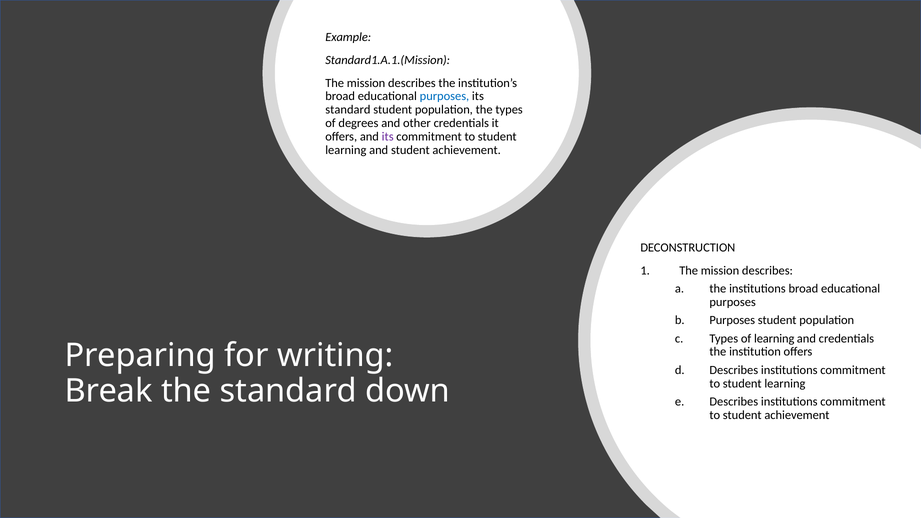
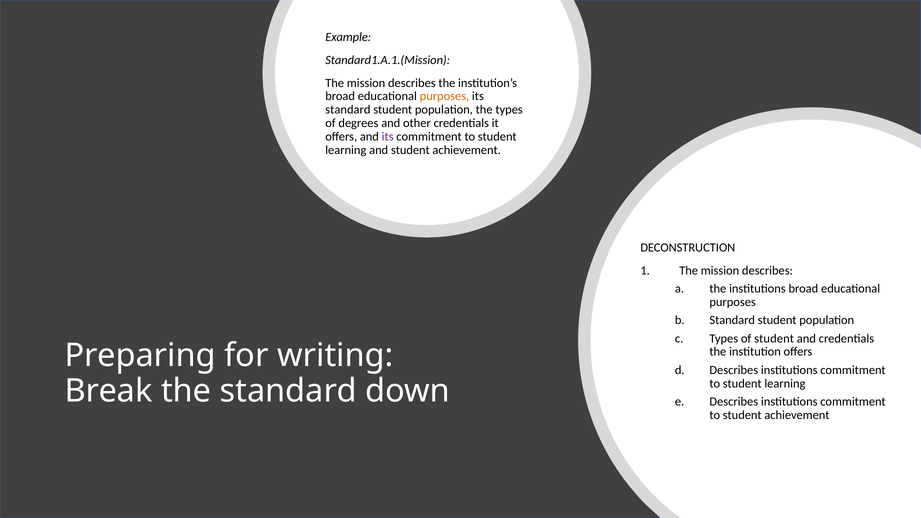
purposes at (444, 96) colour: blue -> orange
Purposes at (732, 320): Purposes -> Standard
of learning: learning -> student
